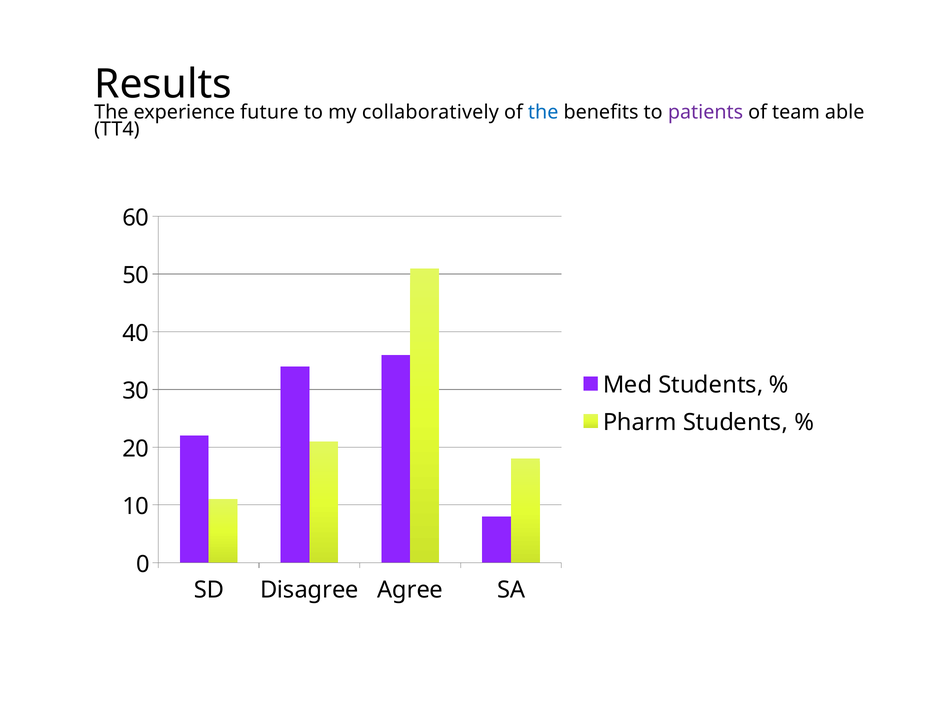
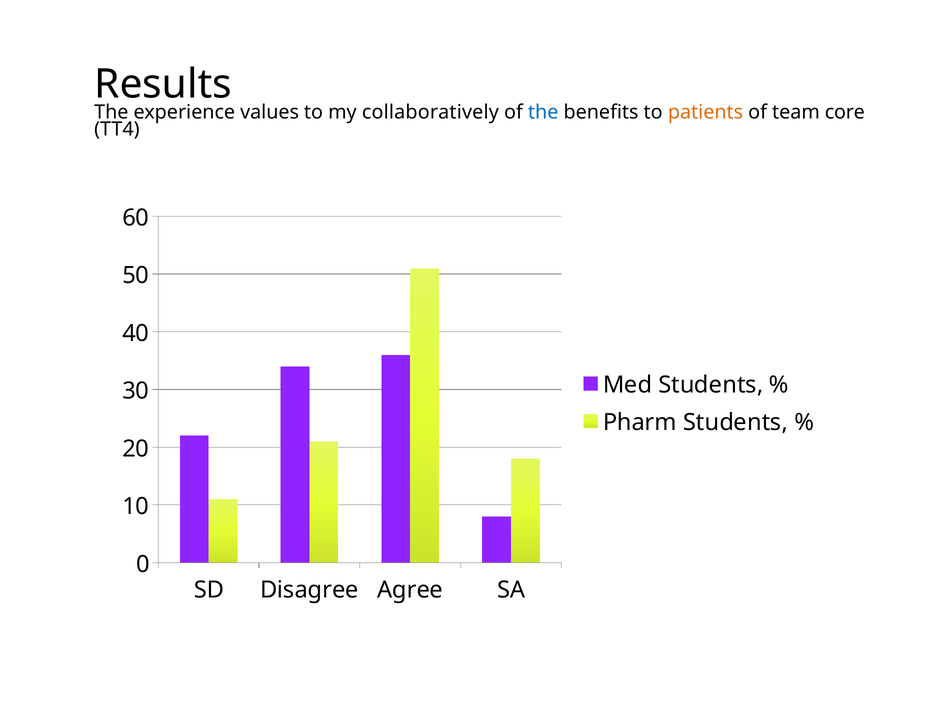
future: future -> values
patients colour: purple -> orange
able: able -> core
